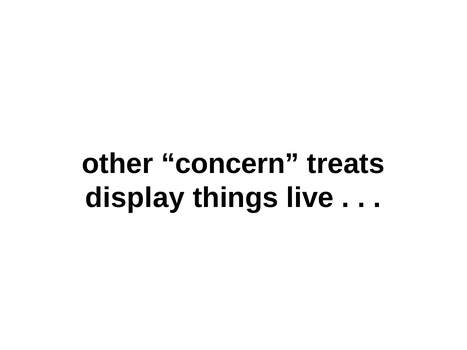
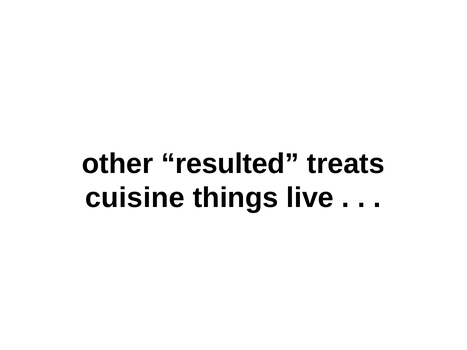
concern: concern -> resulted
display: display -> cuisine
